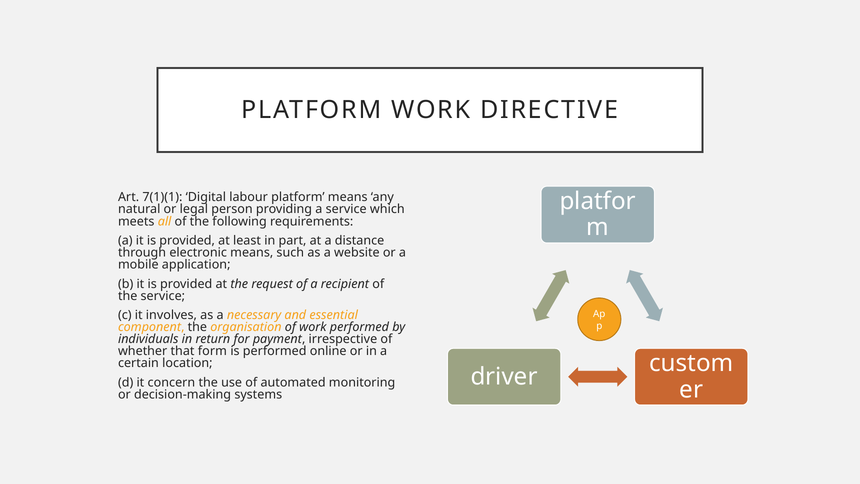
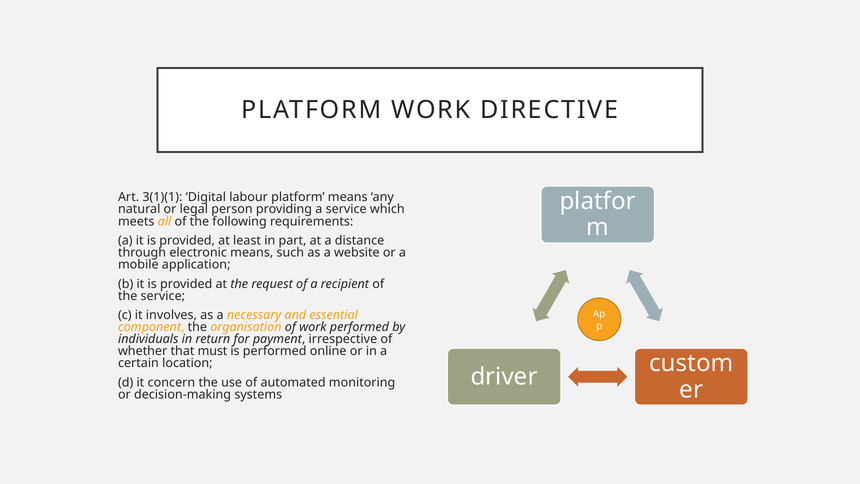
7(1)(1: 7(1)(1 -> 3(1)(1
form: form -> must
